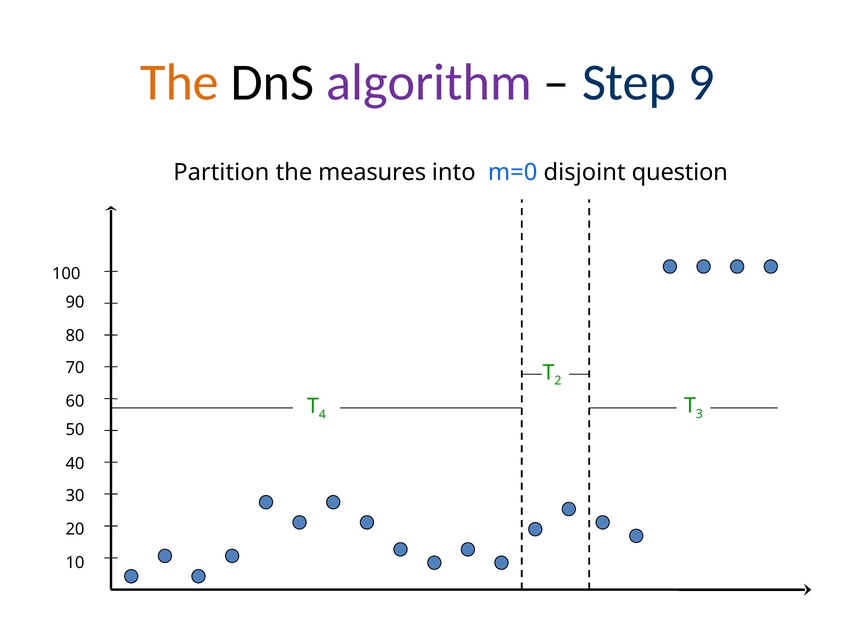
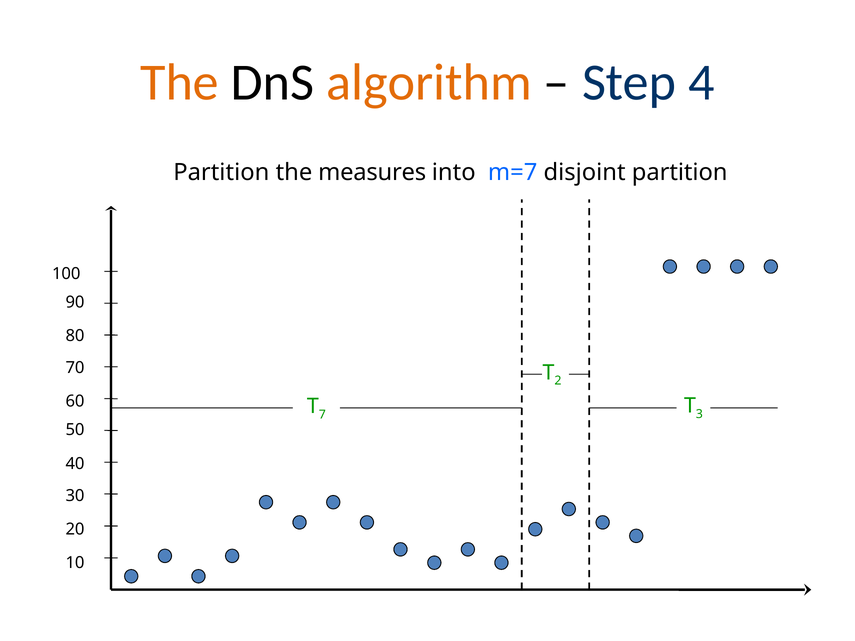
algorithm colour: purple -> orange
9: 9 -> 4
m=0: m=0 -> m=7
disjoint question: question -> partition
4: 4 -> 7
